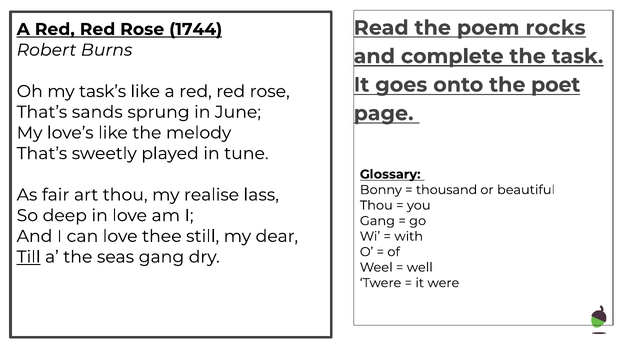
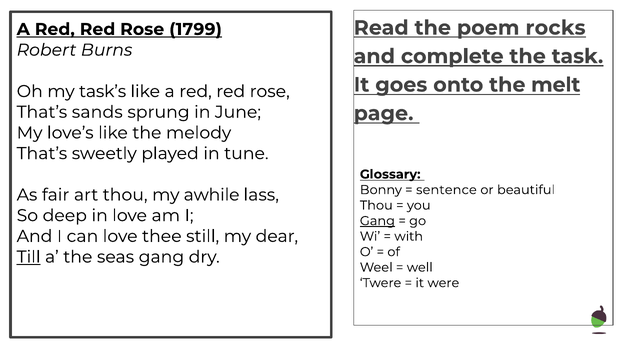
1744: 1744 -> 1799
poet: poet -> melt
thousand: thousand -> sentence
realise: realise -> awhile
Gang at (377, 221) underline: none -> present
